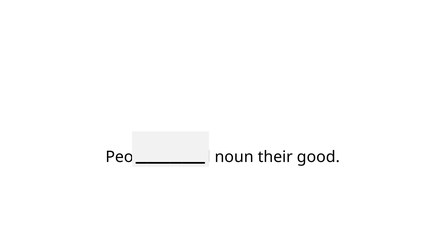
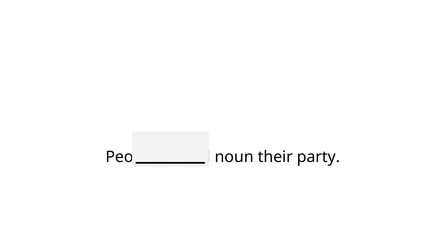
good: good -> party
